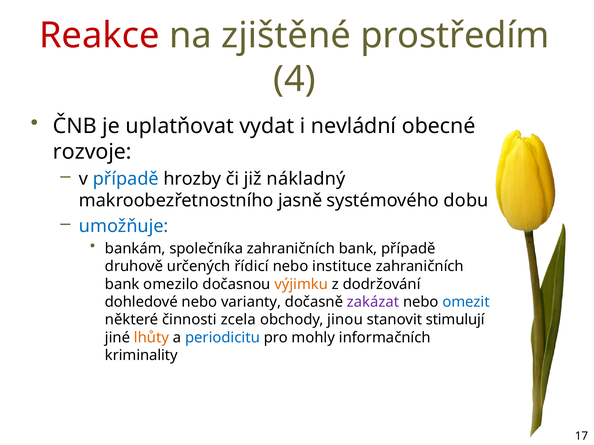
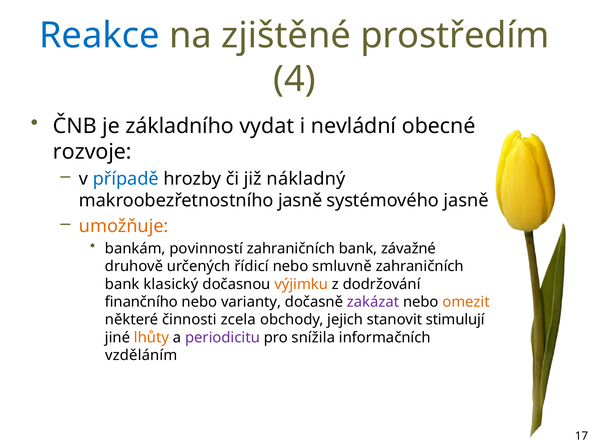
Reakce colour: red -> blue
uplatňovat: uplatňovat -> základního
systémového dobu: dobu -> jasně
umožňuje colour: blue -> orange
společníka: společníka -> povinností
bank případě: případě -> závažné
instituce: instituce -> smluvně
omezilo: omezilo -> klasický
dohledové: dohledové -> finančního
omezit colour: blue -> orange
jinou: jinou -> jejich
periodicitu colour: blue -> purple
mohly: mohly -> snížila
kriminality: kriminality -> vzděláním
